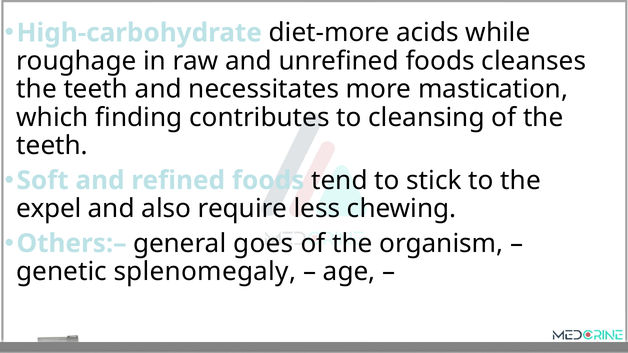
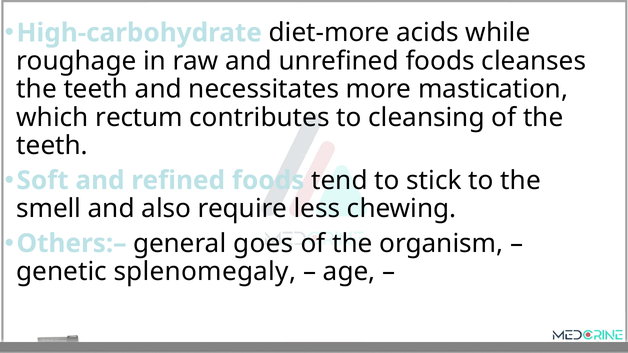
finding: finding -> rectum
expel: expel -> smell
